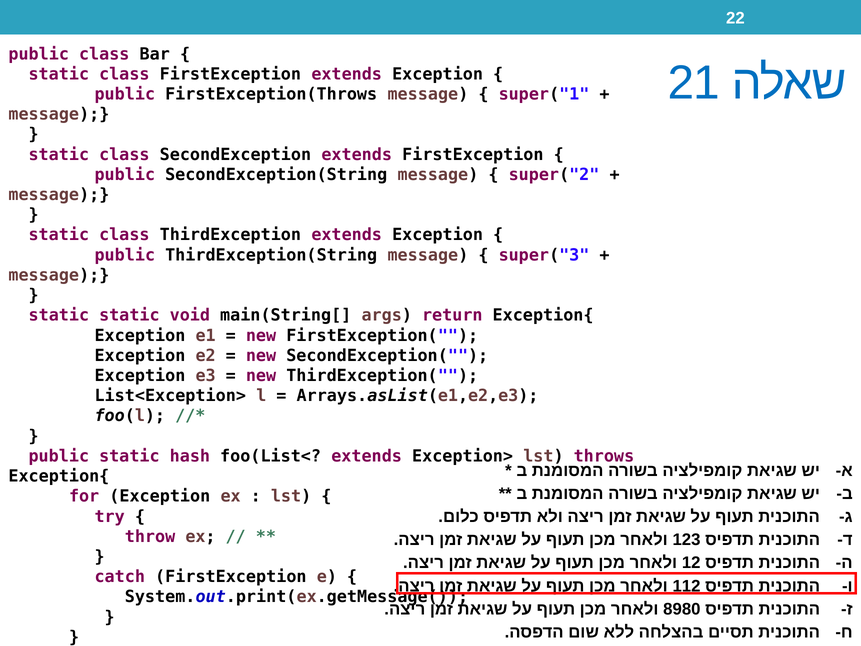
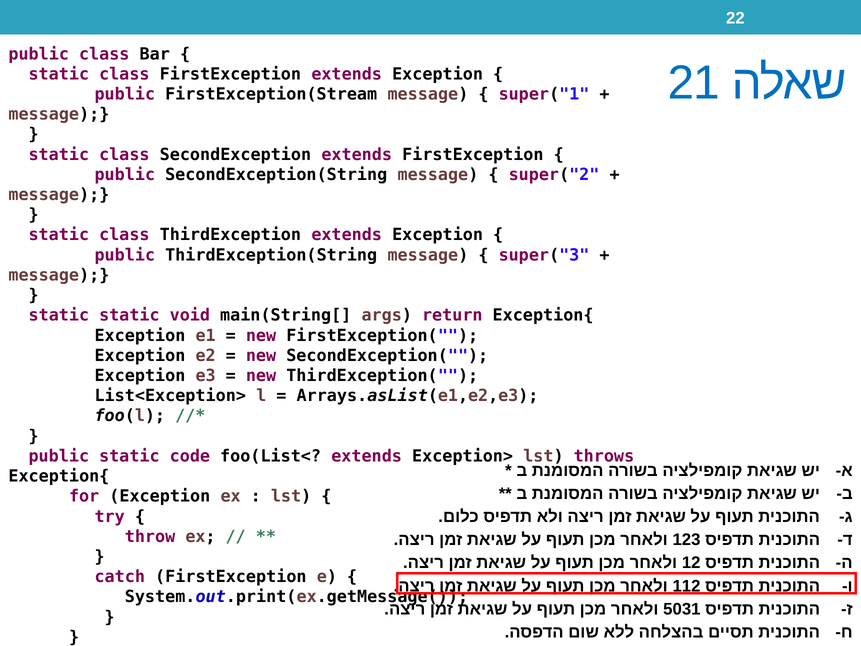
FirstException(Throws: FirstException(Throws -> FirstException(Stream
hash: hash -> code
8980: 8980 -> 5031
